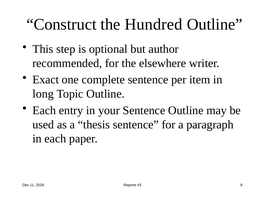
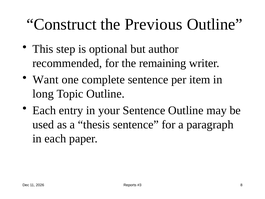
Hundred: Hundred -> Previous
elsewhere: elsewhere -> remaining
Exact: Exact -> Want
